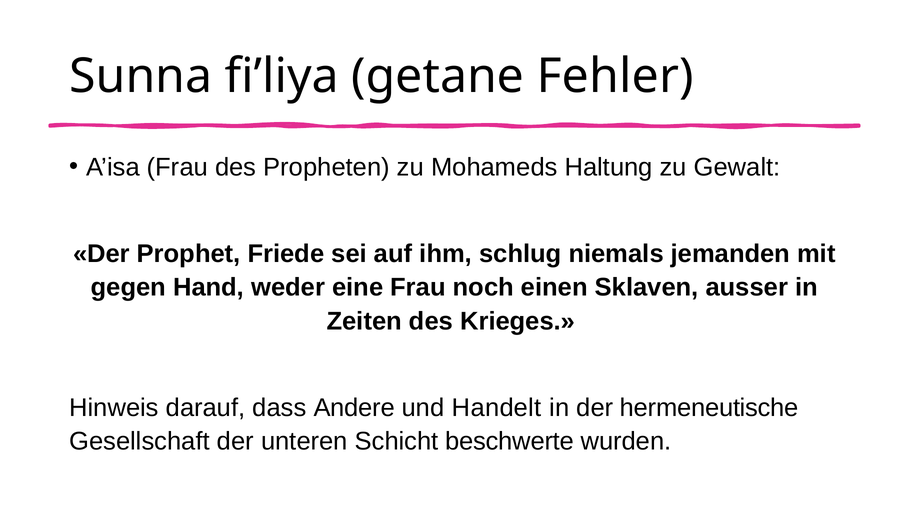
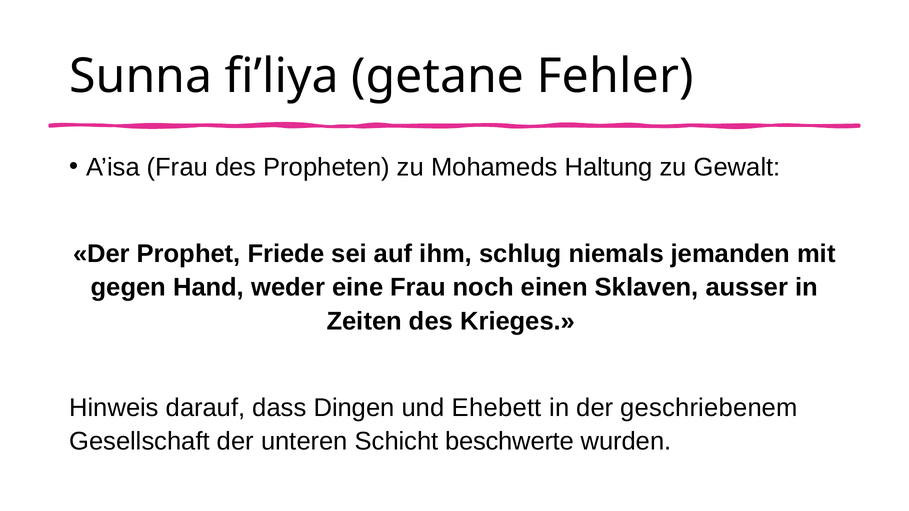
Andere: Andere -> Dingen
Handelt: Handelt -> Ehebett
hermeneutische: hermeneutische -> geschriebenem
